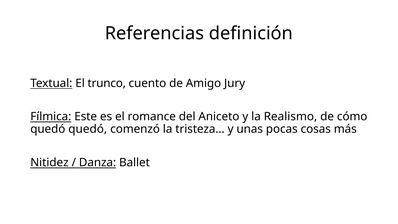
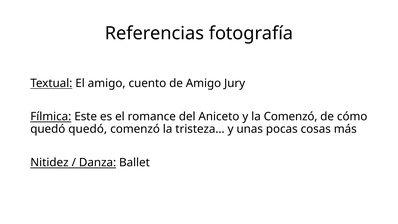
definición: definición -> fotografía
El trunco: trunco -> amigo
la Realismo: Realismo -> Comenzó
